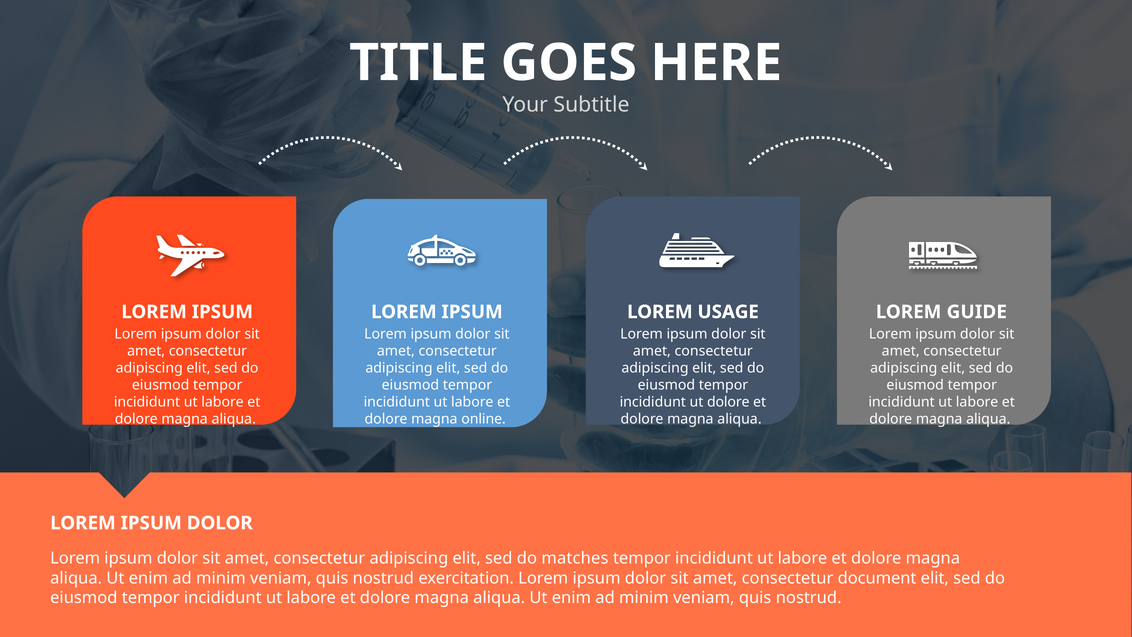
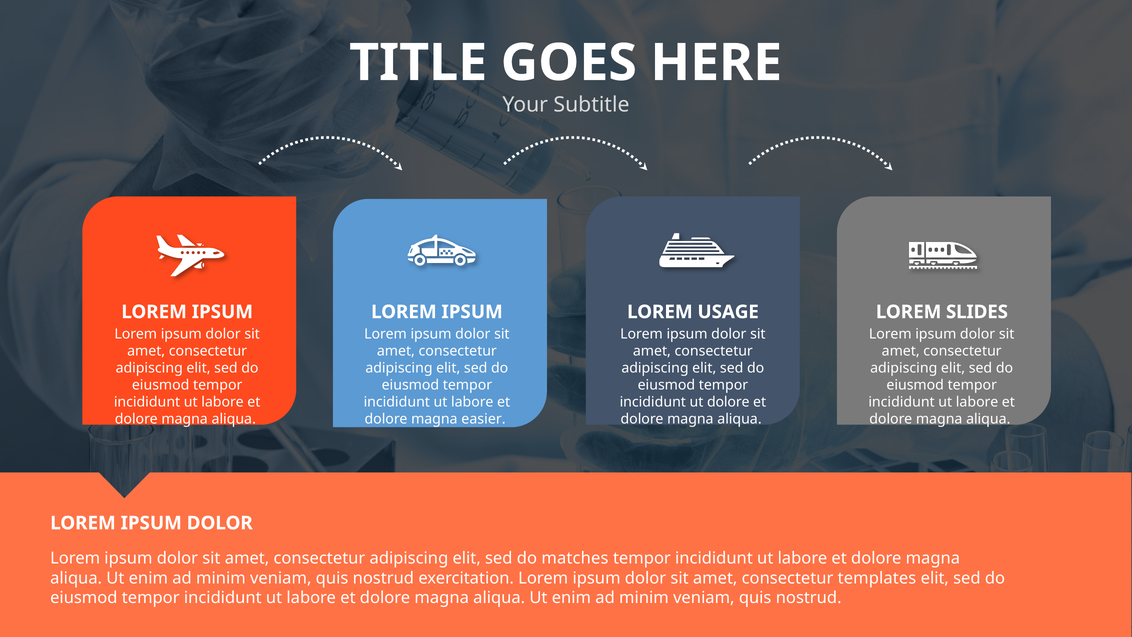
GUIDE: GUIDE -> SLIDES
online: online -> easier
document: document -> templates
